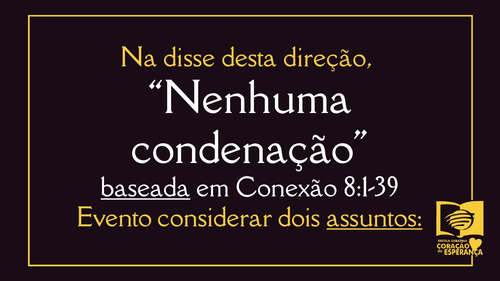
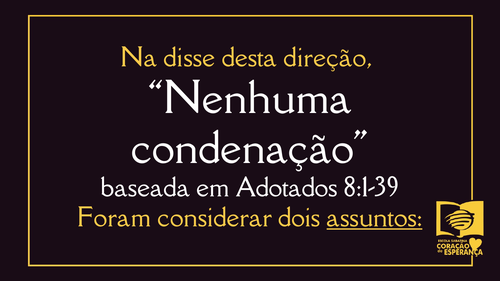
baseada underline: present -> none
Conexão: Conexão -> Adotados
Evento: Evento -> Foram
